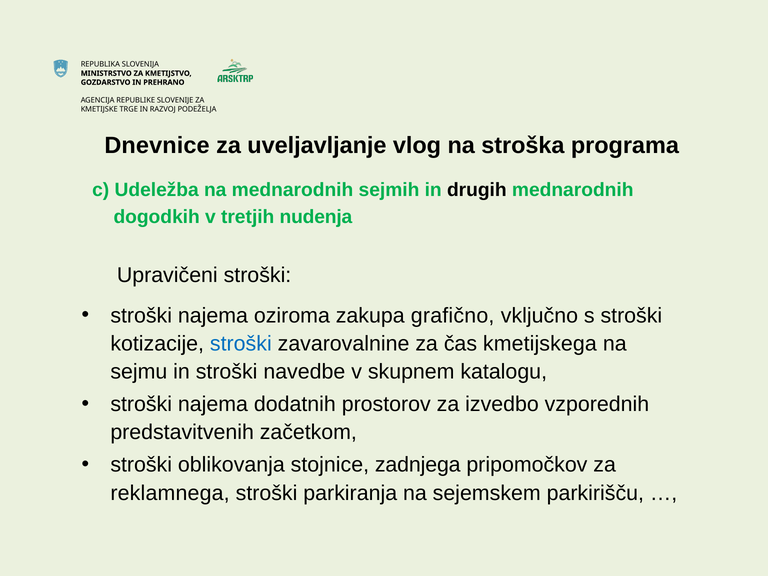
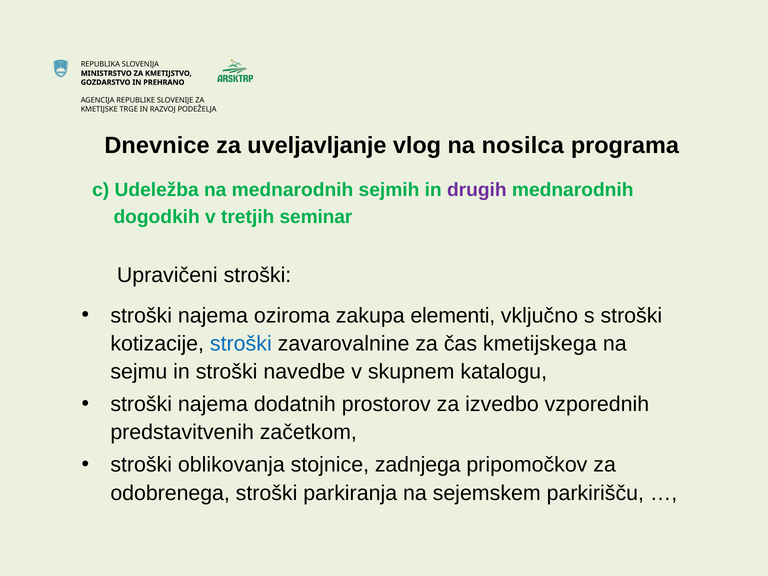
stroška: stroška -> nosilca
drugih colour: black -> purple
nudenja: nudenja -> seminar
grafično: grafično -> elementi
reklamnega: reklamnega -> odobrenega
